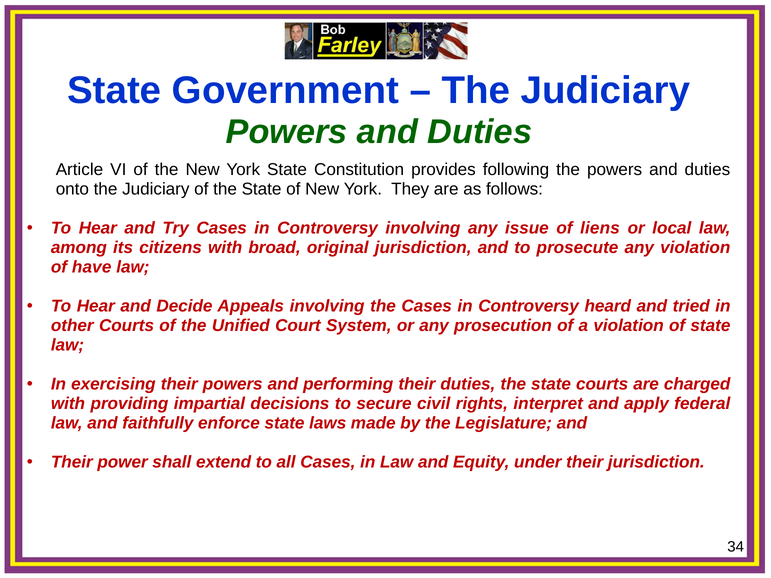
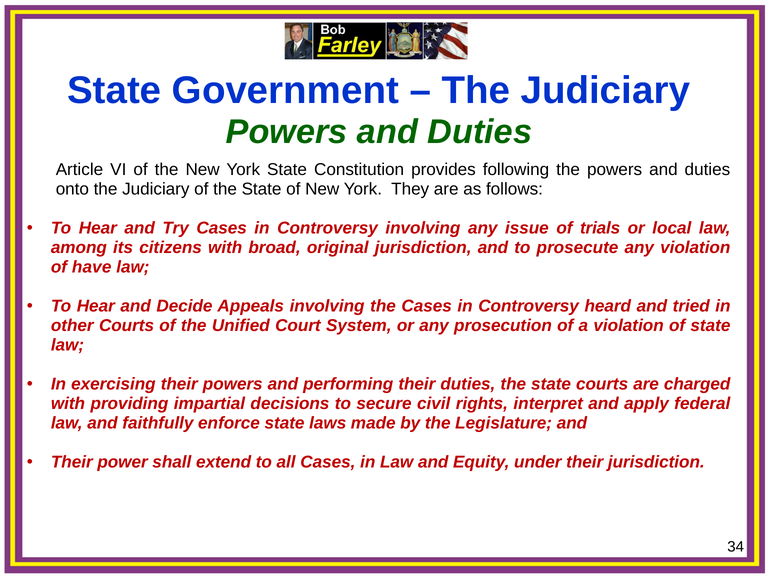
liens: liens -> trials
